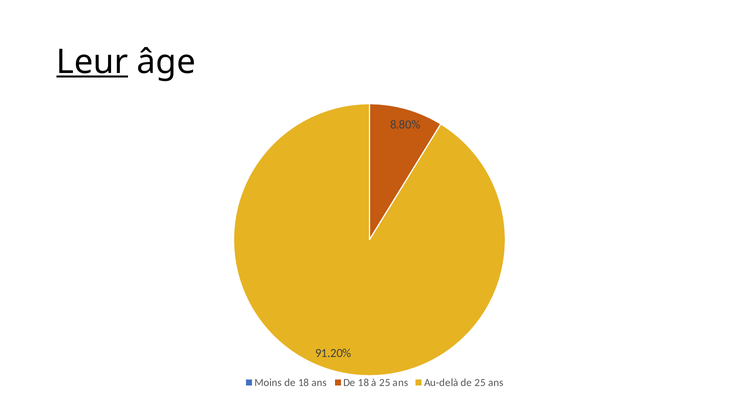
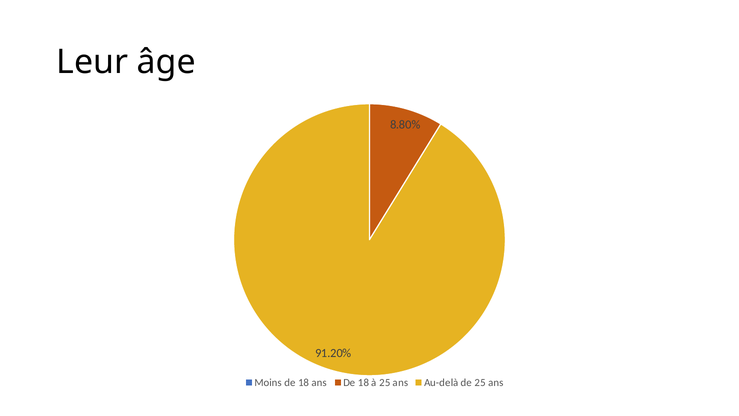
Leur underline: present -> none
